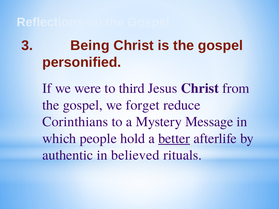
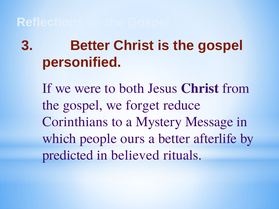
3 Being: Being -> Better
third: third -> both
hold: hold -> ours
better at (174, 139) underline: present -> none
authentic: authentic -> predicted
